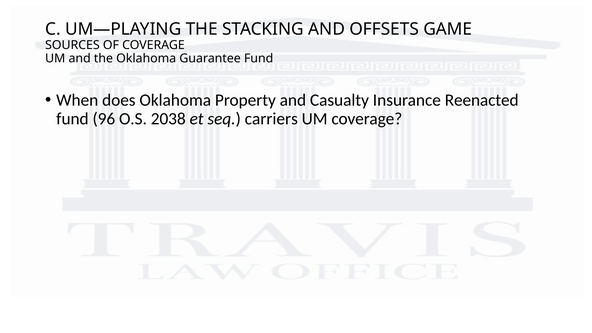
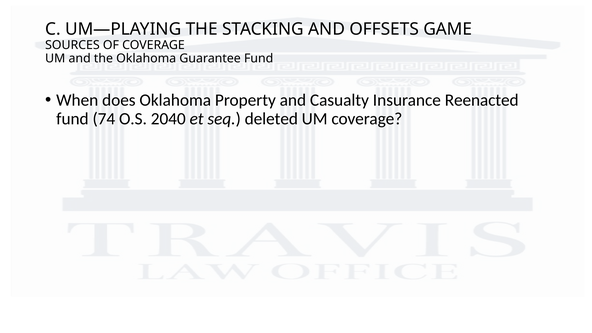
96: 96 -> 74
2038: 2038 -> 2040
carriers: carriers -> deleted
